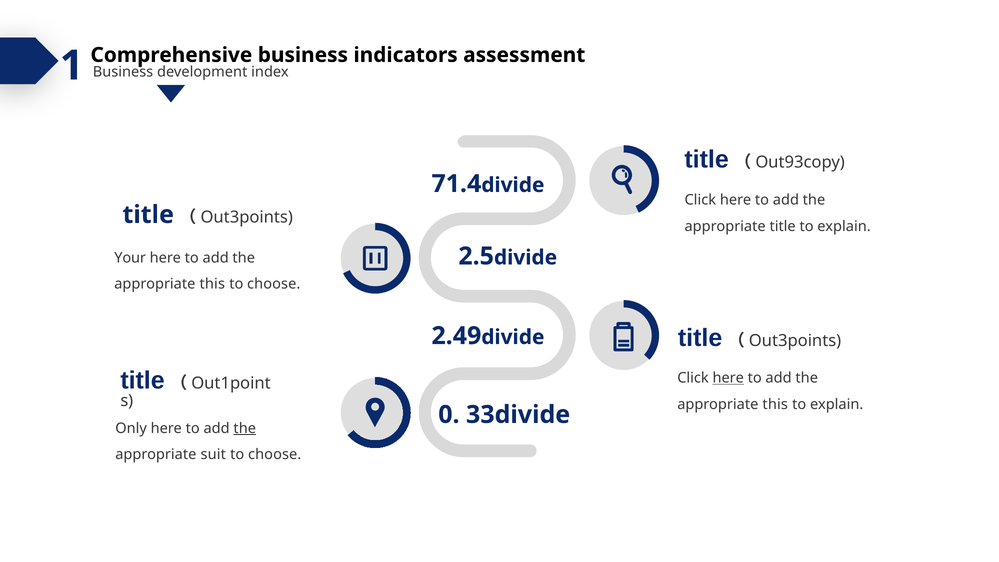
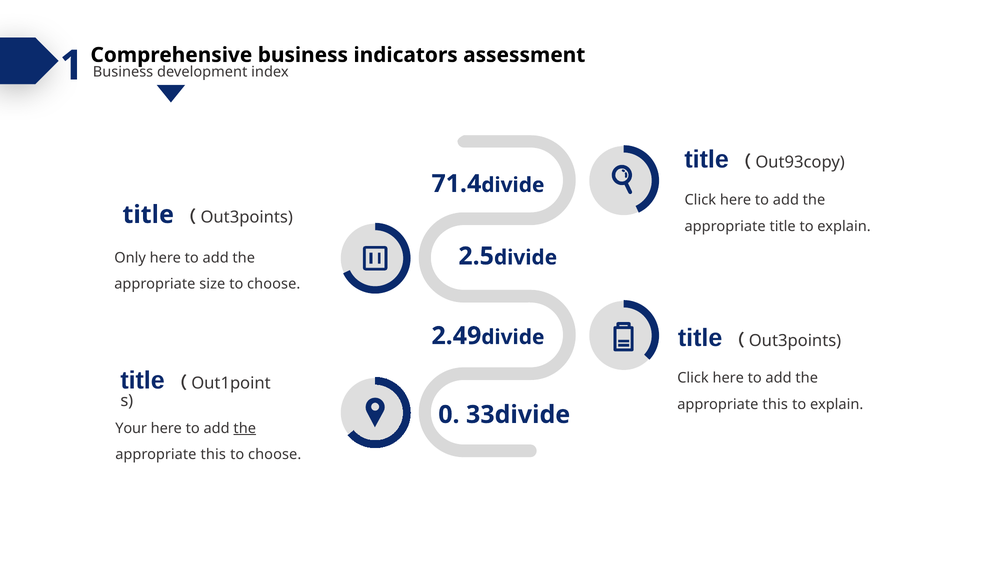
Your: Your -> Only
this at (212, 284): this -> size
here at (728, 378) underline: present -> none
Only: Only -> Your
suit at (213, 454): suit -> this
